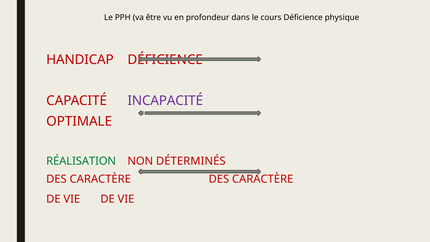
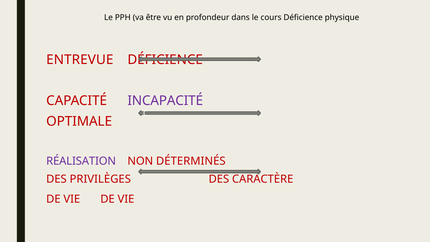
HANDICAP: HANDICAP -> ENTREVUE
RÉALISATION colour: green -> purple
CARACTÈRE at (100, 179): CARACTÈRE -> PRIVILÈGES
